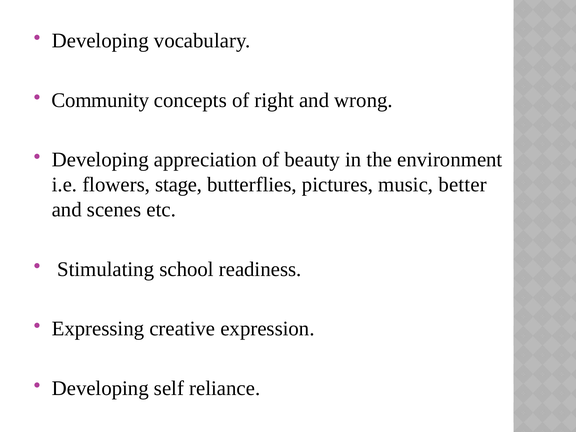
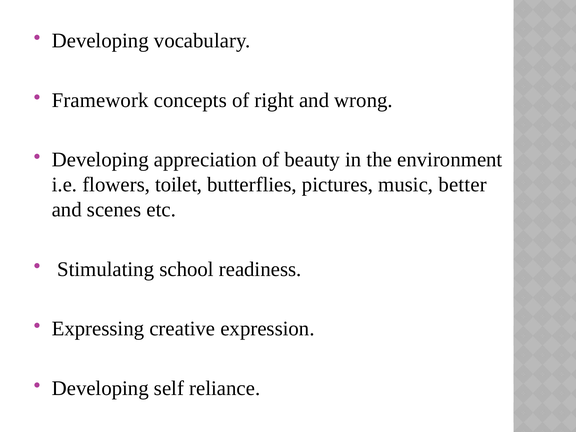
Community: Community -> Framework
stage: stage -> toilet
